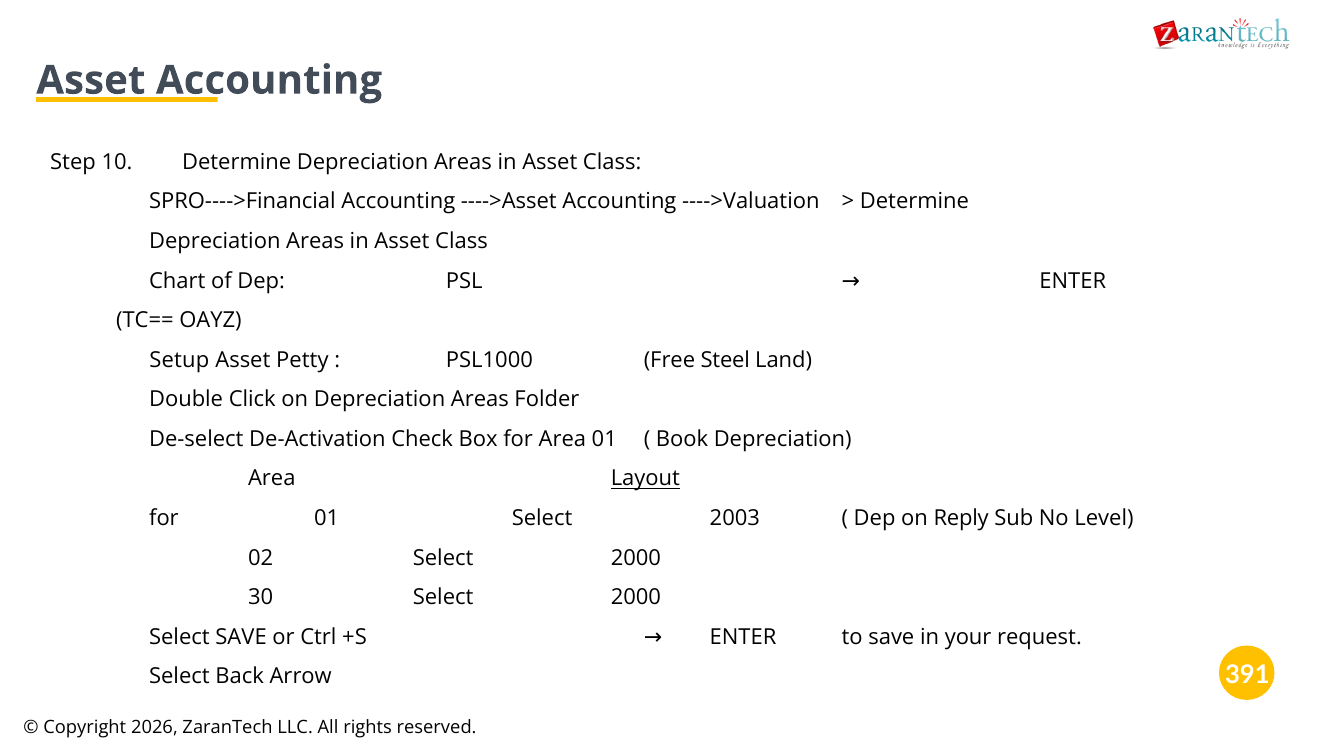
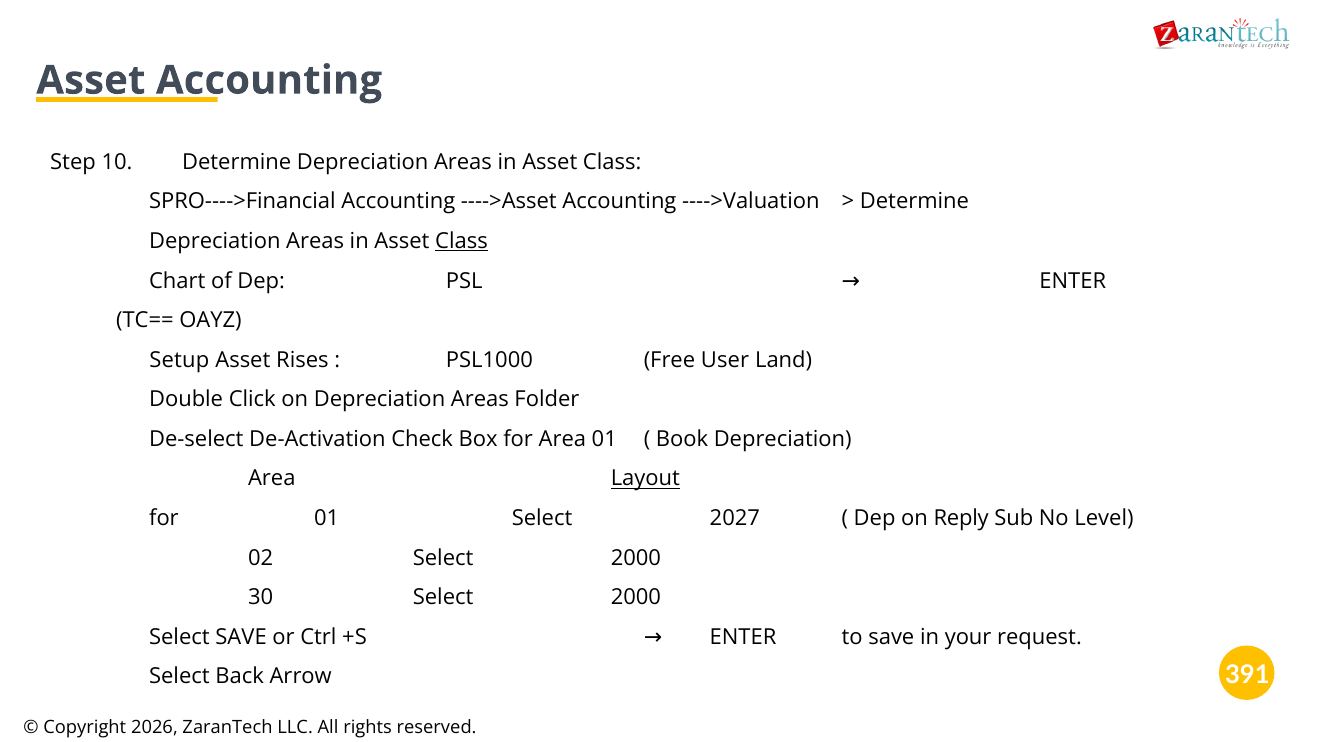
Class at (461, 241) underline: none -> present
Petty: Petty -> Rises
Steel: Steel -> User
2003: 2003 -> 2027
